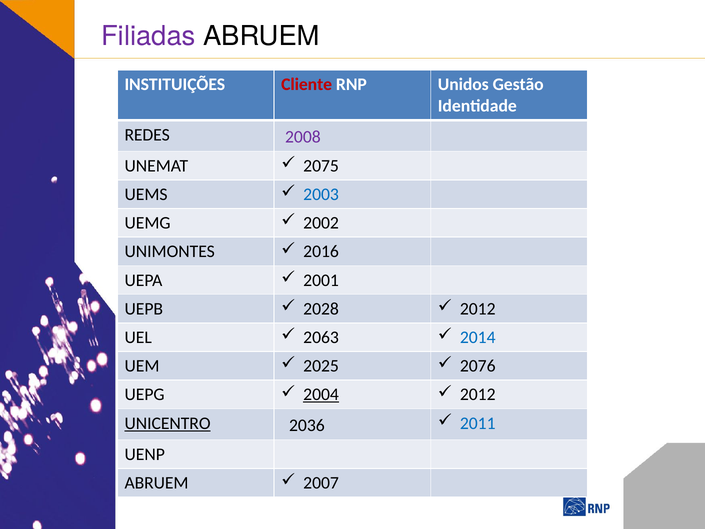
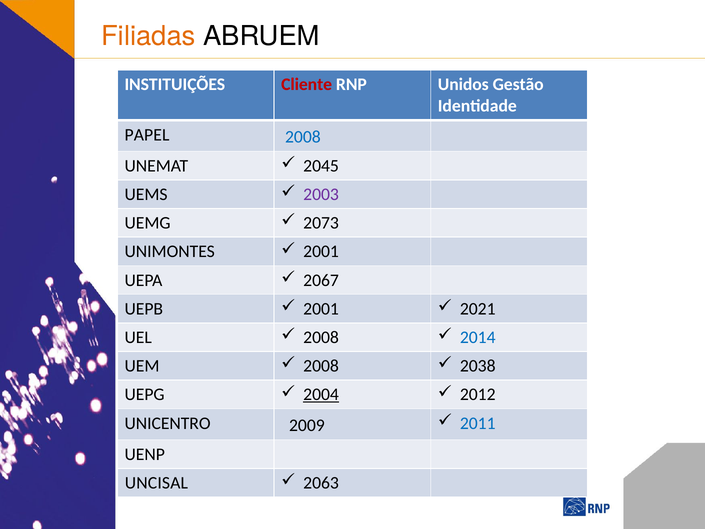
Filiadas colour: purple -> orange
REDES: REDES -> PAPEL
2008 at (303, 137) colour: purple -> blue
2075: 2075 -> 2045
2003 colour: blue -> purple
2002: 2002 -> 2073
2016 at (321, 251): 2016 -> 2001
2001: 2001 -> 2067
2028 at (321, 309): 2028 -> 2001
2012 at (478, 309): 2012 -> 2021
2063 at (321, 337): 2063 -> 2008
2025 at (321, 366): 2025 -> 2008
2076: 2076 -> 2038
UNICENTRO underline: present -> none
2036: 2036 -> 2009
ABRUEM at (157, 483): ABRUEM -> UNCISAL
2007: 2007 -> 2063
